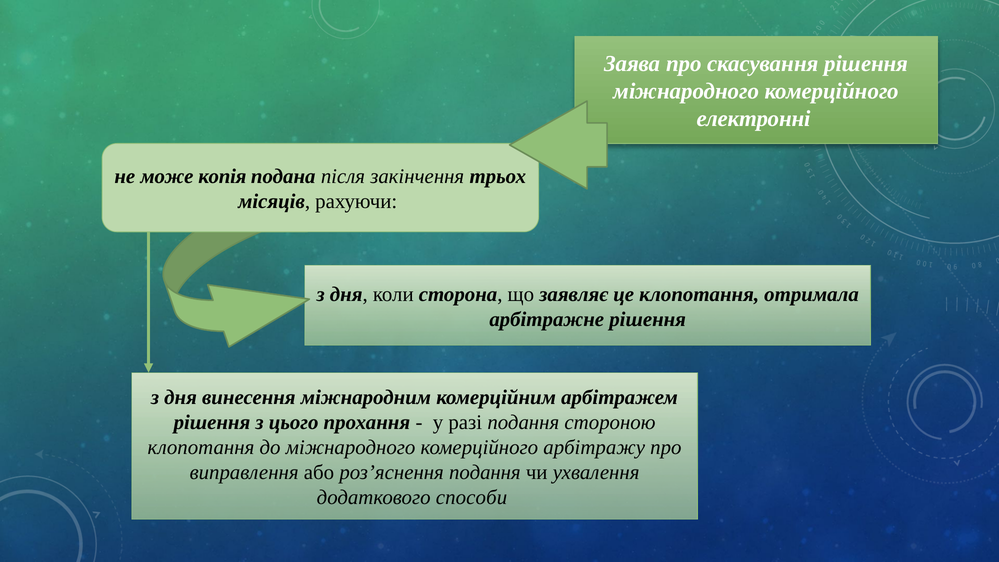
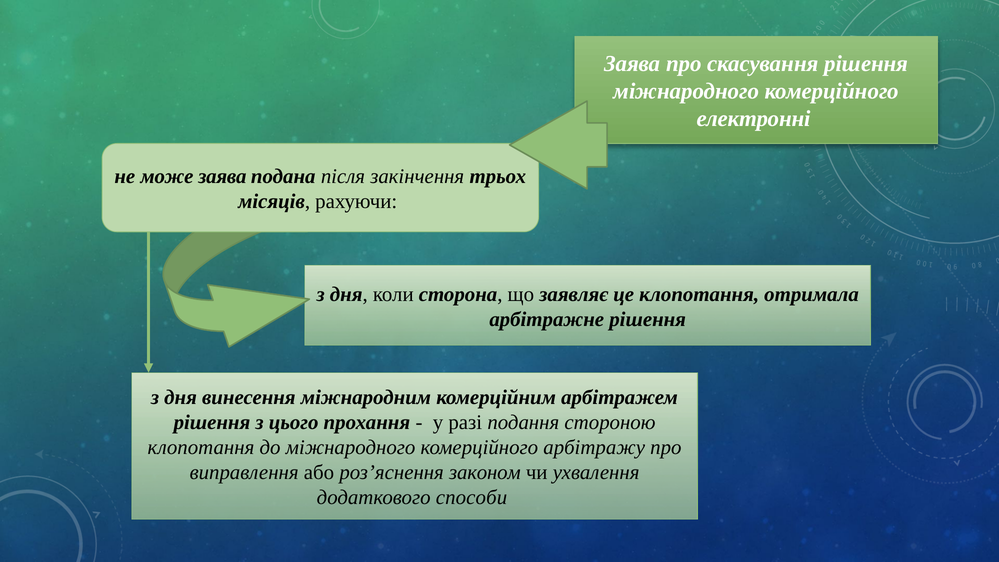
може копія: копія -> заява
роз’яснення подання: подання -> законом
